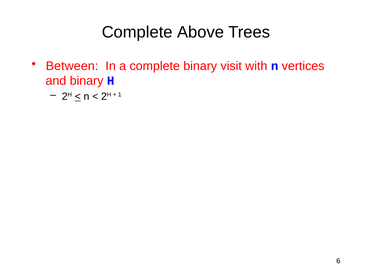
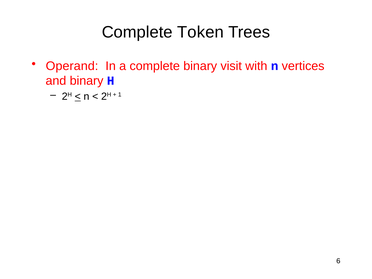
Above: Above -> Token
Between: Between -> Operand
